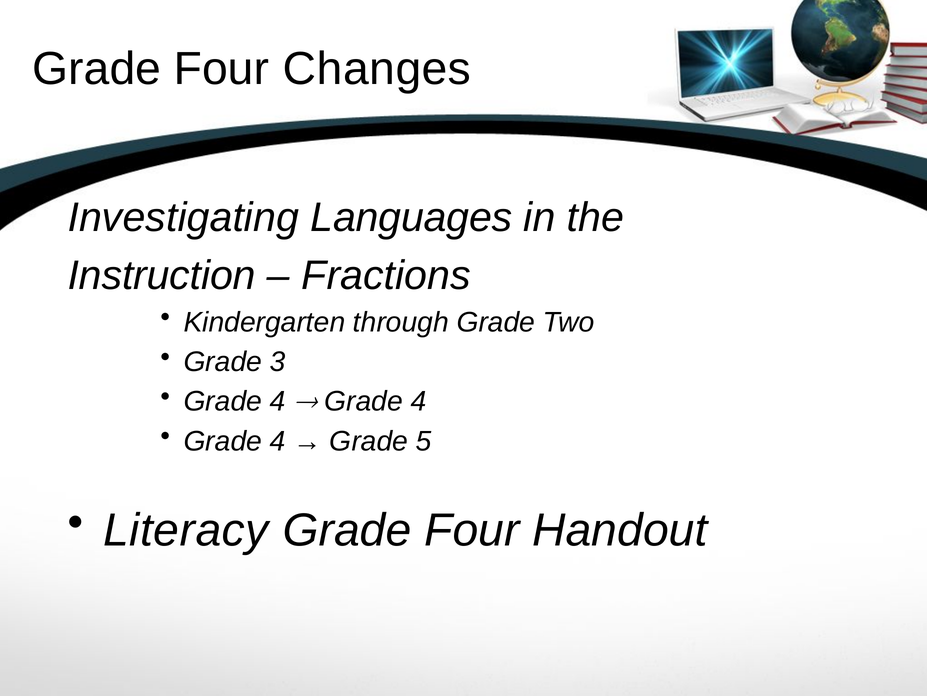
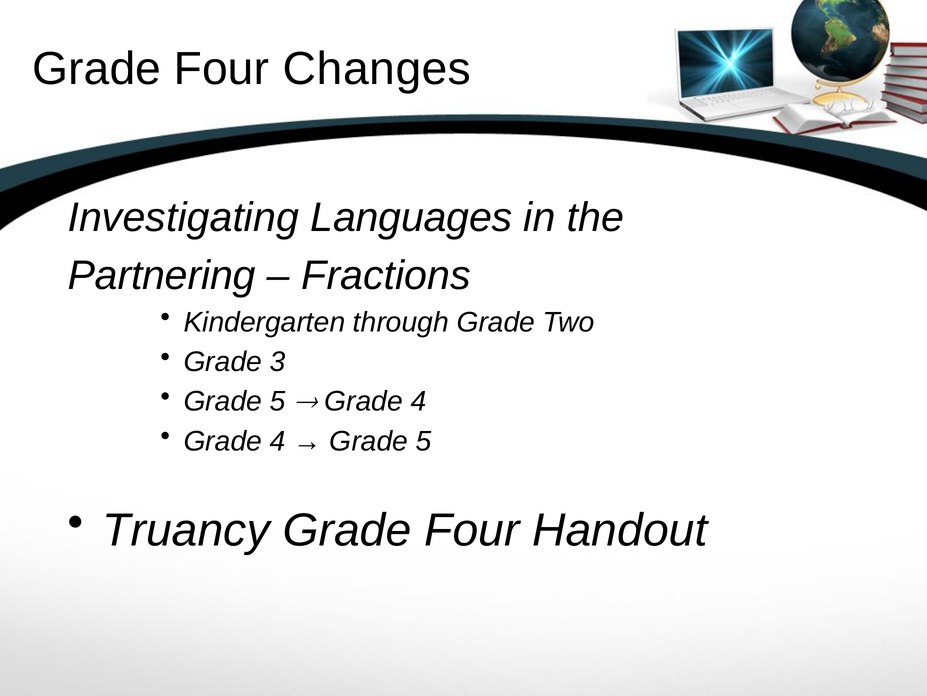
Instruction: Instruction -> Partnering
4 at (278, 401): 4 -> 5
Literacy: Literacy -> Truancy
